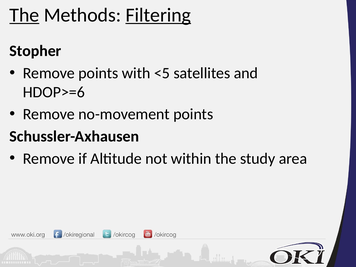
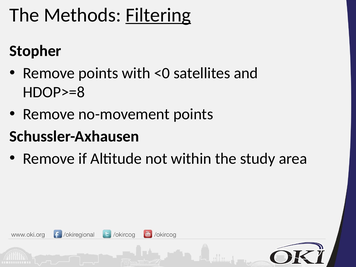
The at (24, 15) underline: present -> none
<5: <5 -> <0
HDOP>=6: HDOP>=6 -> HDOP>=8
